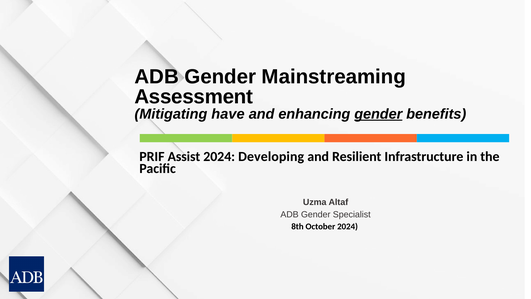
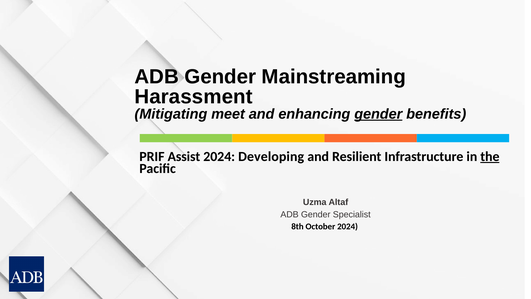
Assessment: Assessment -> Harassment
have: have -> meet
the underline: none -> present
